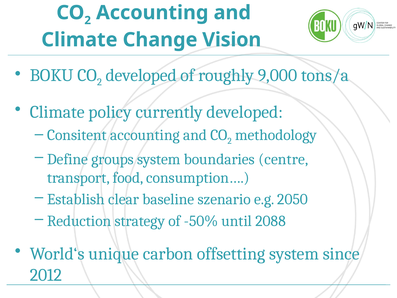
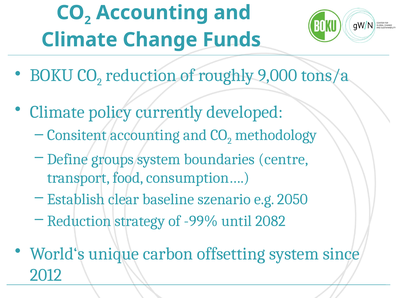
Vision: Vision -> Funds
developed at (141, 75): developed -> reduction
-50%: -50% -> -99%
2088: 2088 -> 2082
